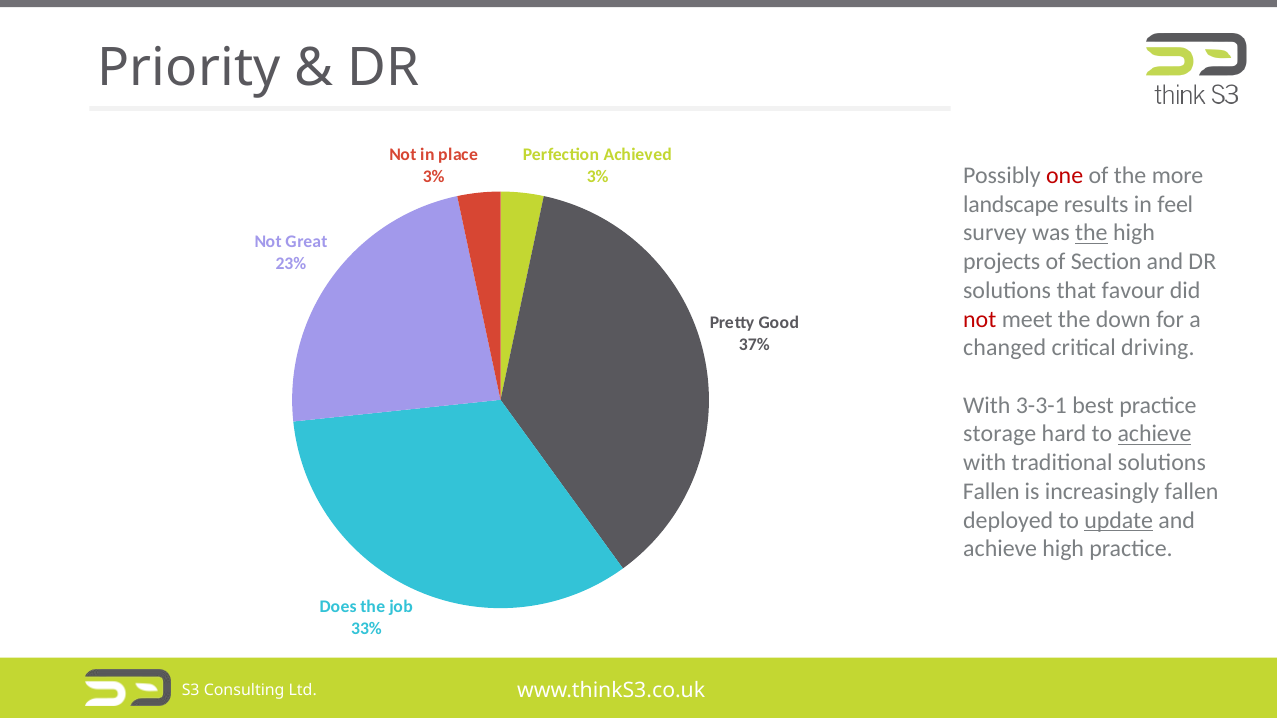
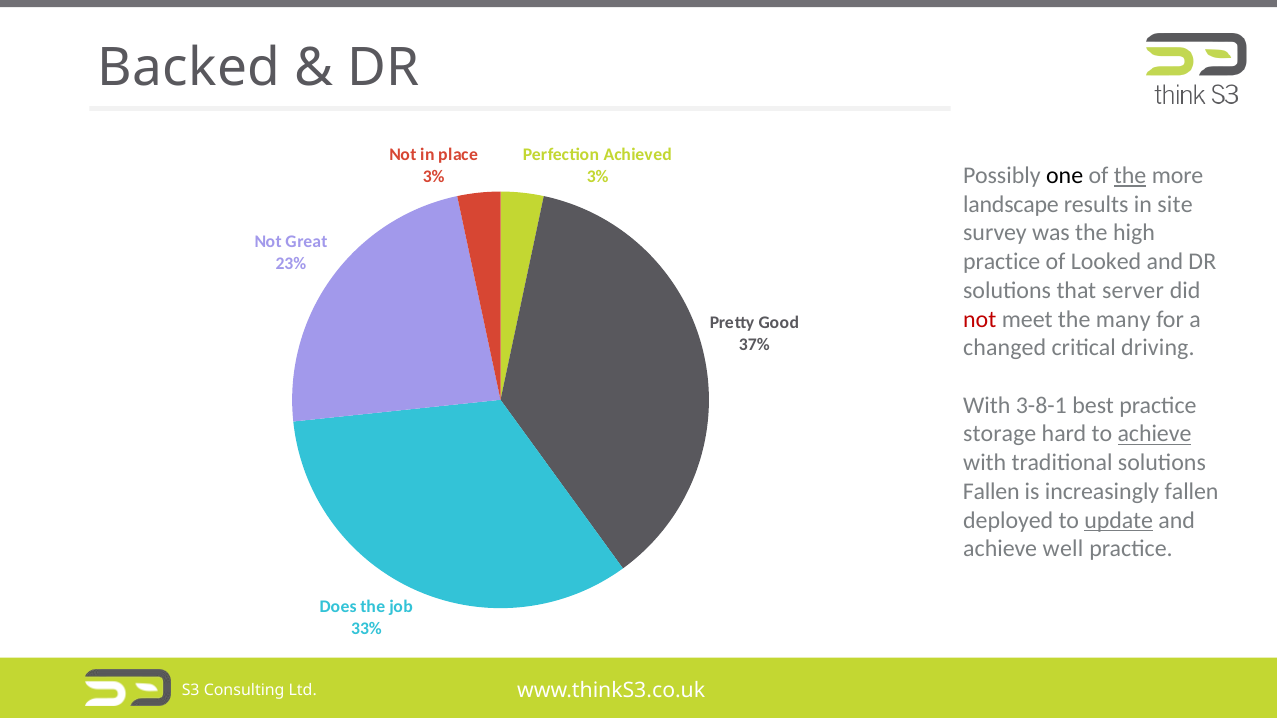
Priority: Priority -> Backed
one colour: red -> black
the at (1130, 176) underline: none -> present
feel: feel -> site
the at (1091, 233) underline: present -> none
projects at (1002, 262): projects -> practice
Section: Section -> Looked
favour: favour -> server
down: down -> many
3-3-1: 3-3-1 -> 3-8-1
achieve high: high -> well
